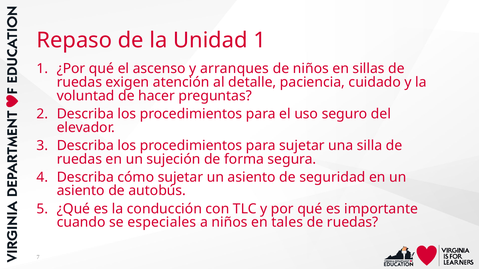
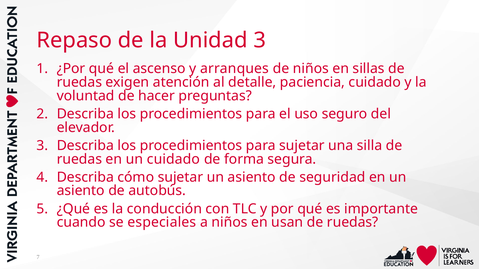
Unidad 1: 1 -> 3
un sujeción: sujeción -> cuidado
tales: tales -> usan
